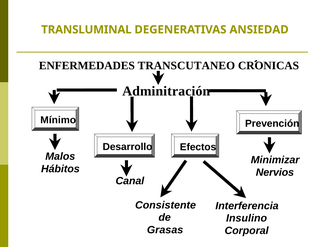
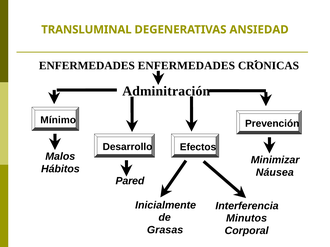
ENFERMEDADES TRANSCUTANEO: TRANSCUTANEO -> ENFERMEDADES
Nervios: Nervios -> Náusea
Canal: Canal -> Pared
Consistente: Consistente -> Inicialmente
Insulino: Insulino -> Minutos
